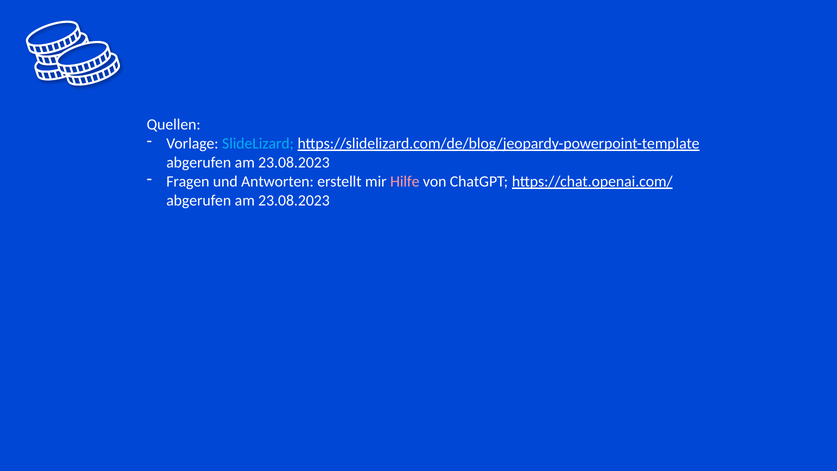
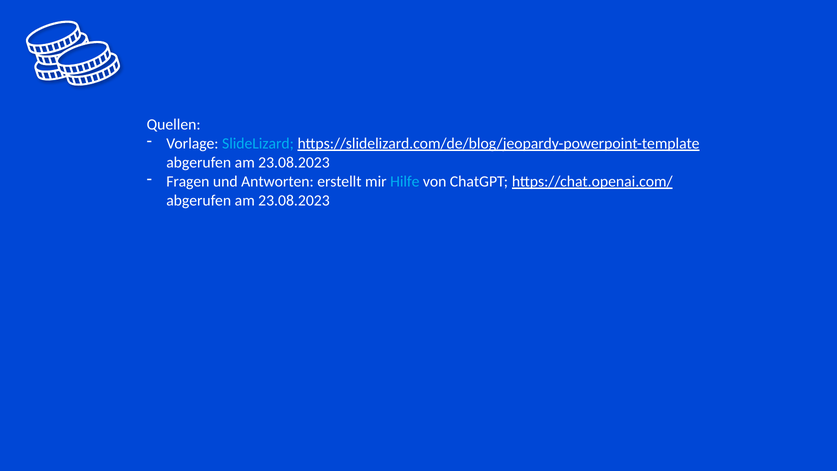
Hilfe colour: pink -> light blue
